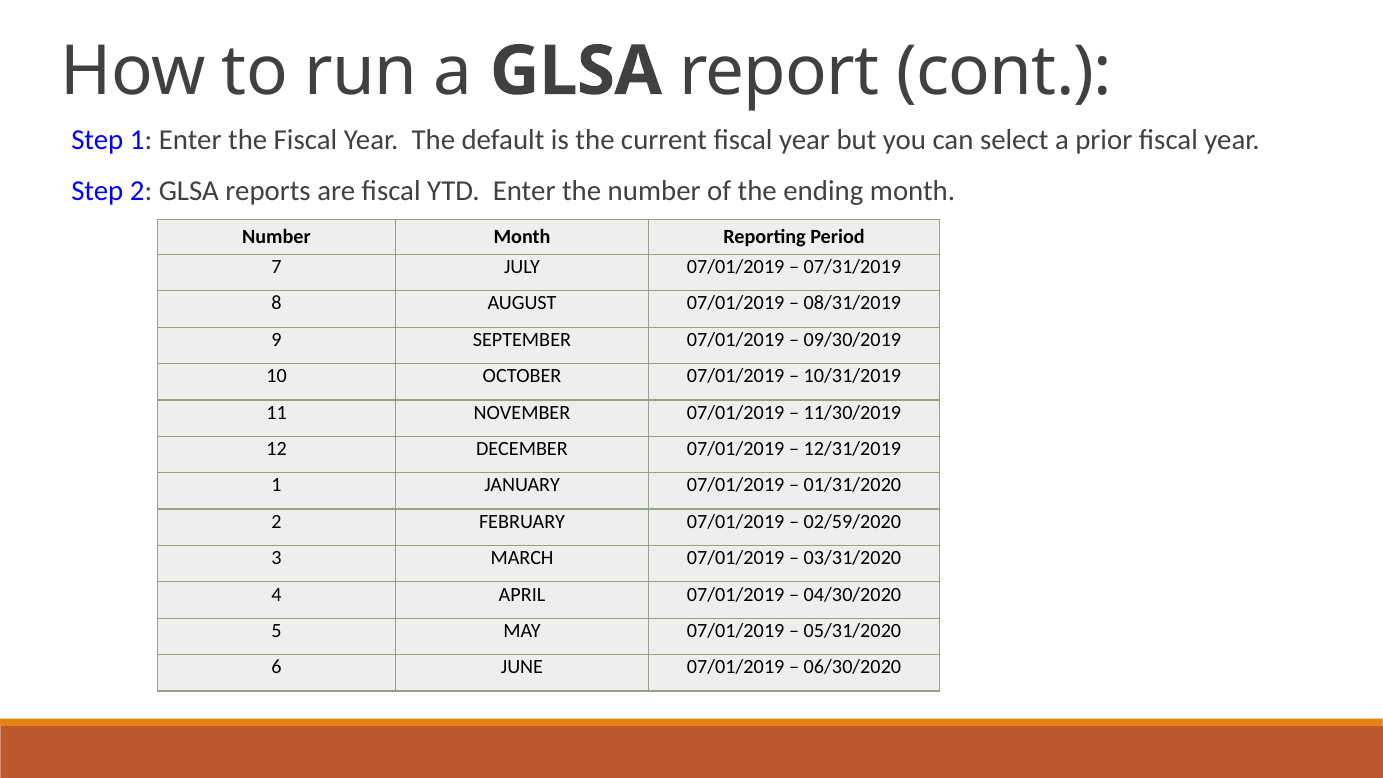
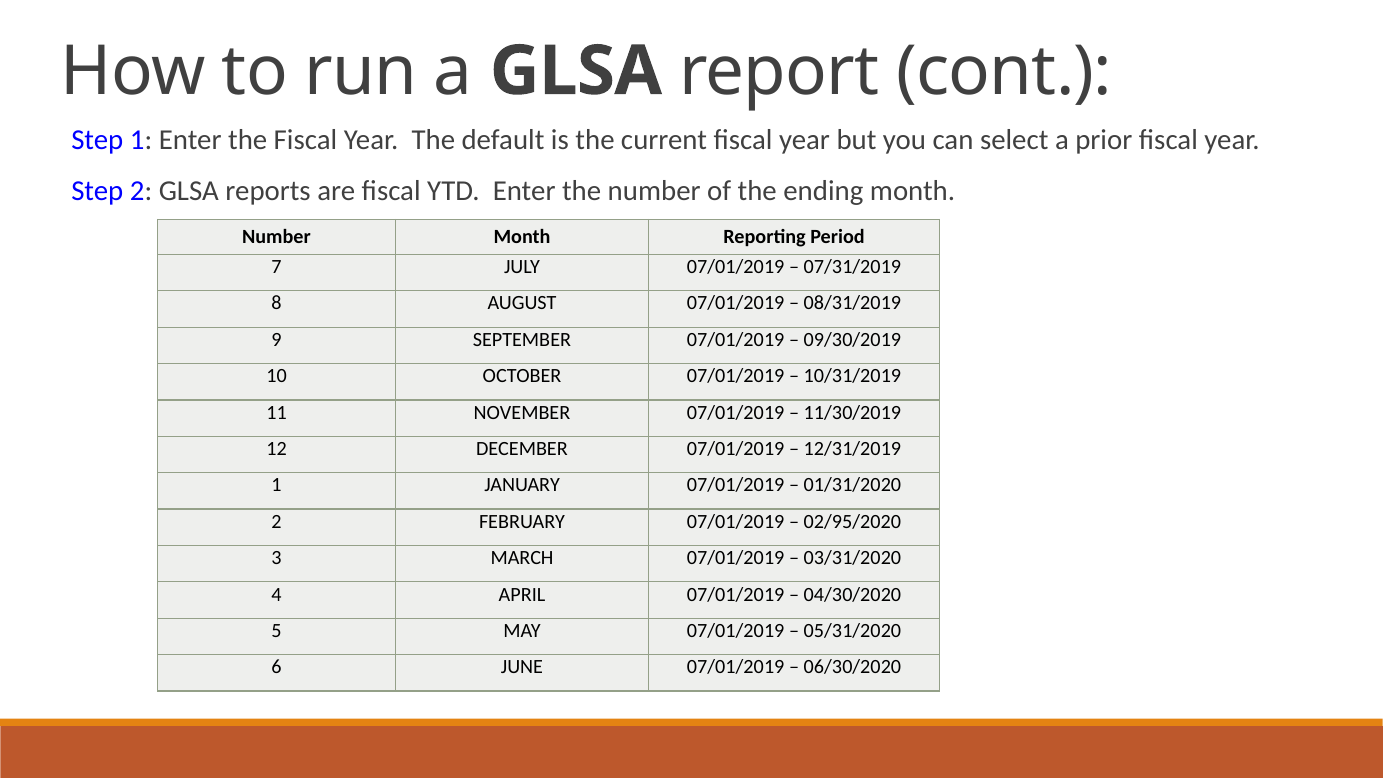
02/59/2020: 02/59/2020 -> 02/95/2020
